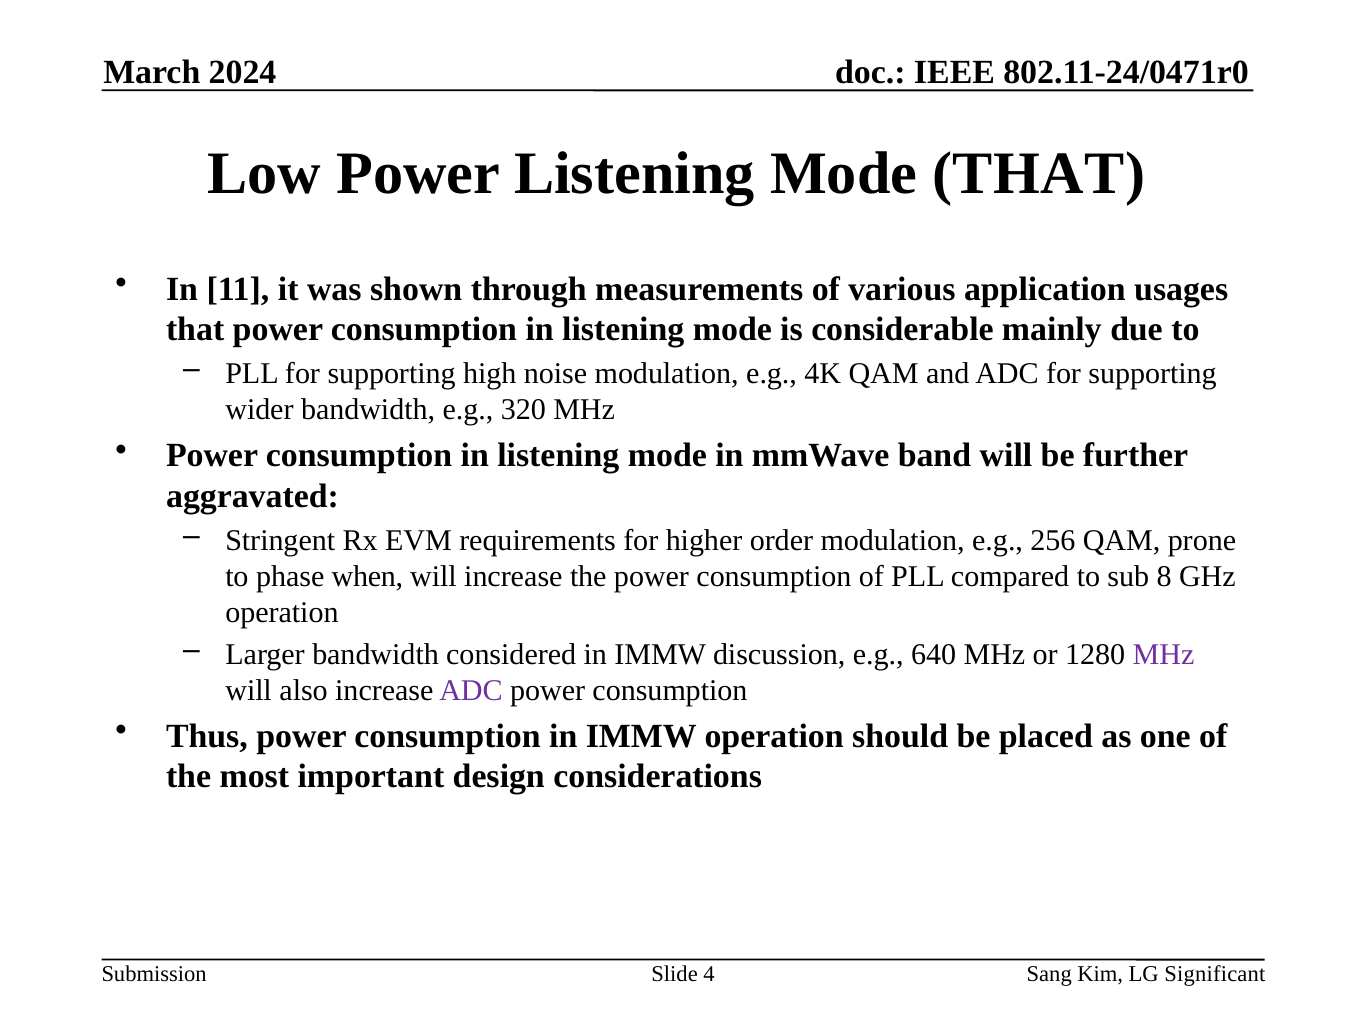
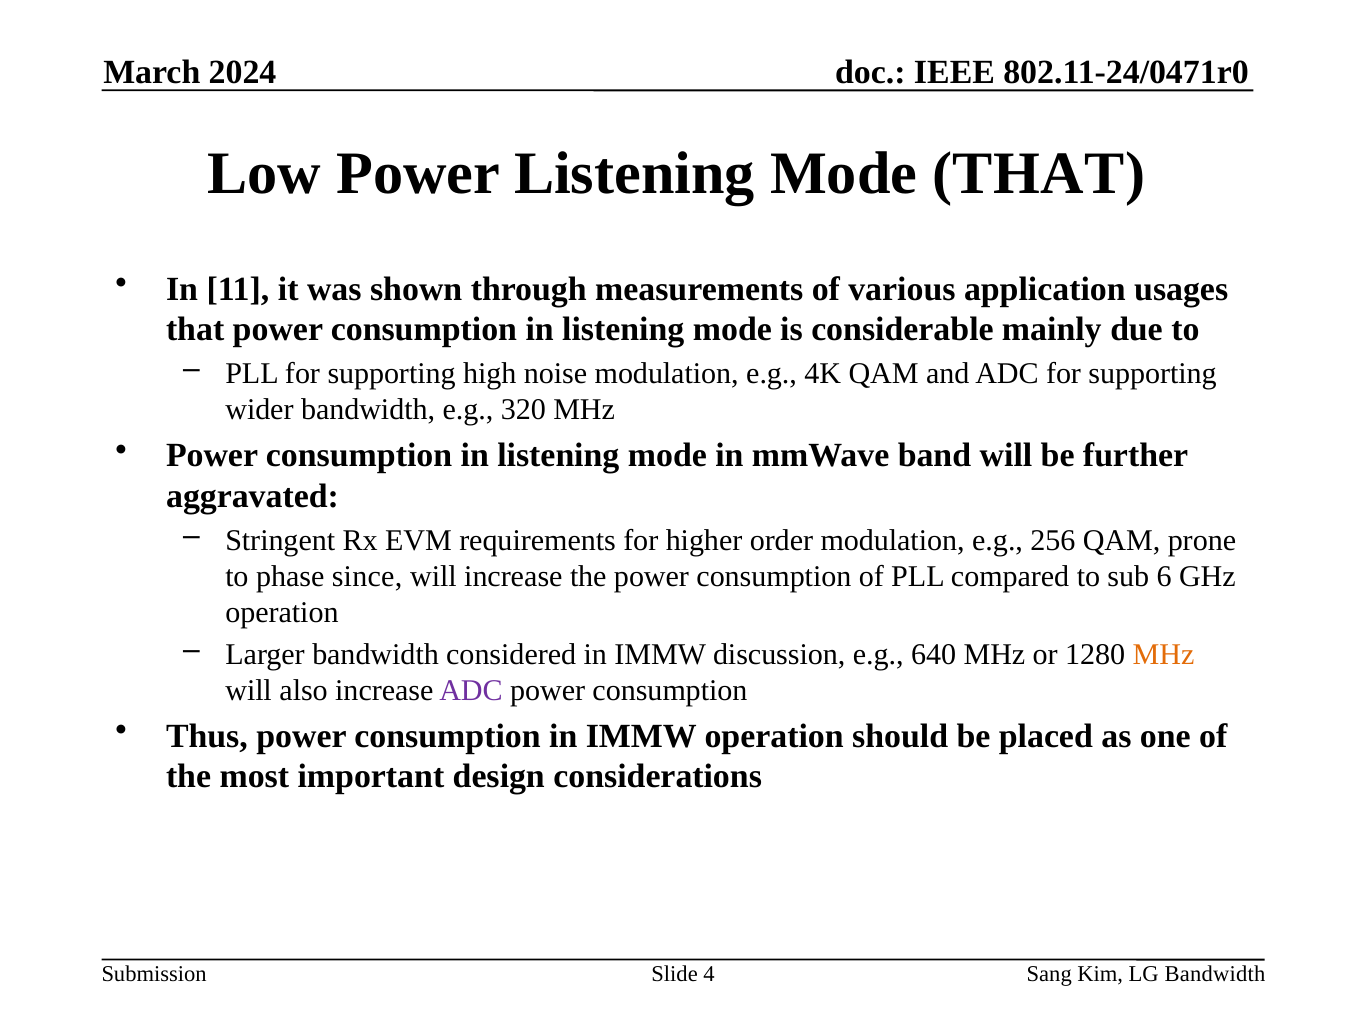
when: when -> since
8: 8 -> 6
MHz at (1164, 655) colour: purple -> orange
LG Significant: Significant -> Bandwidth
